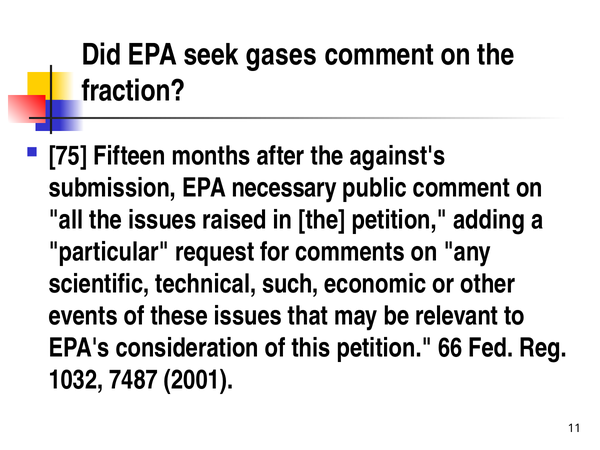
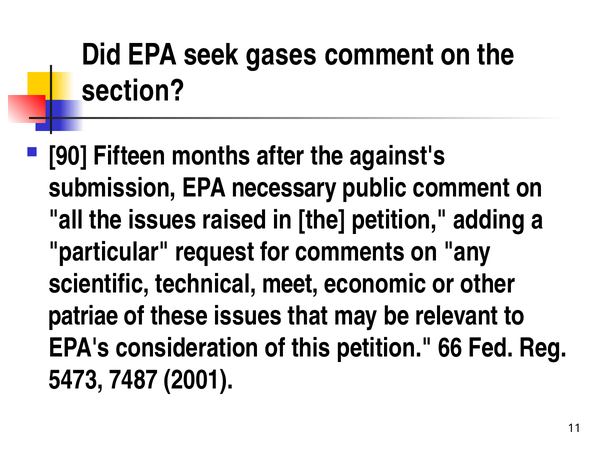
fraction: fraction -> section
75: 75 -> 90
such: such -> meet
events: events -> patriae
1032: 1032 -> 5473
